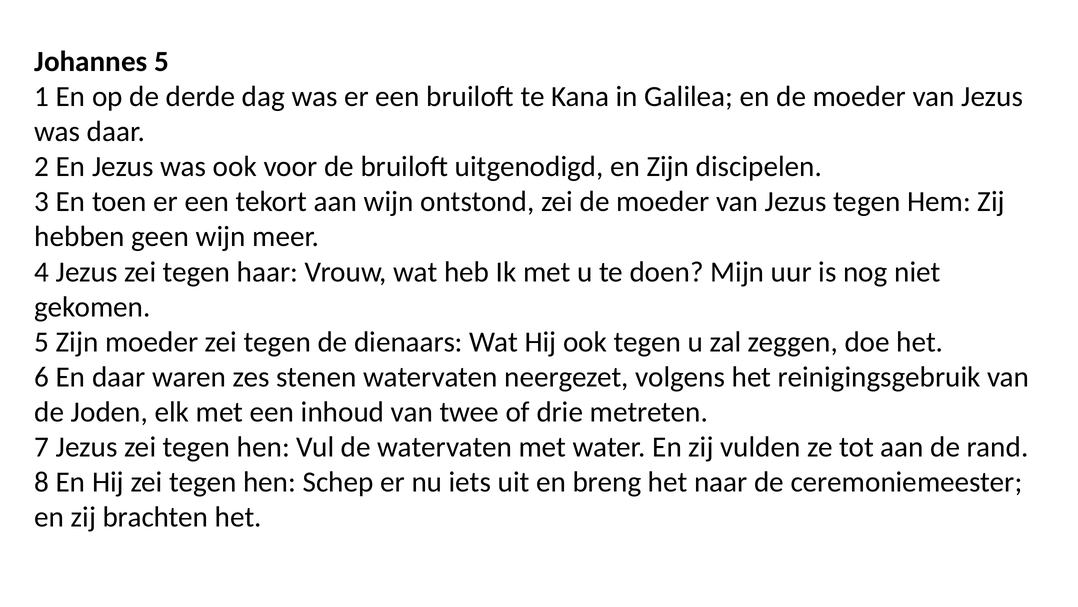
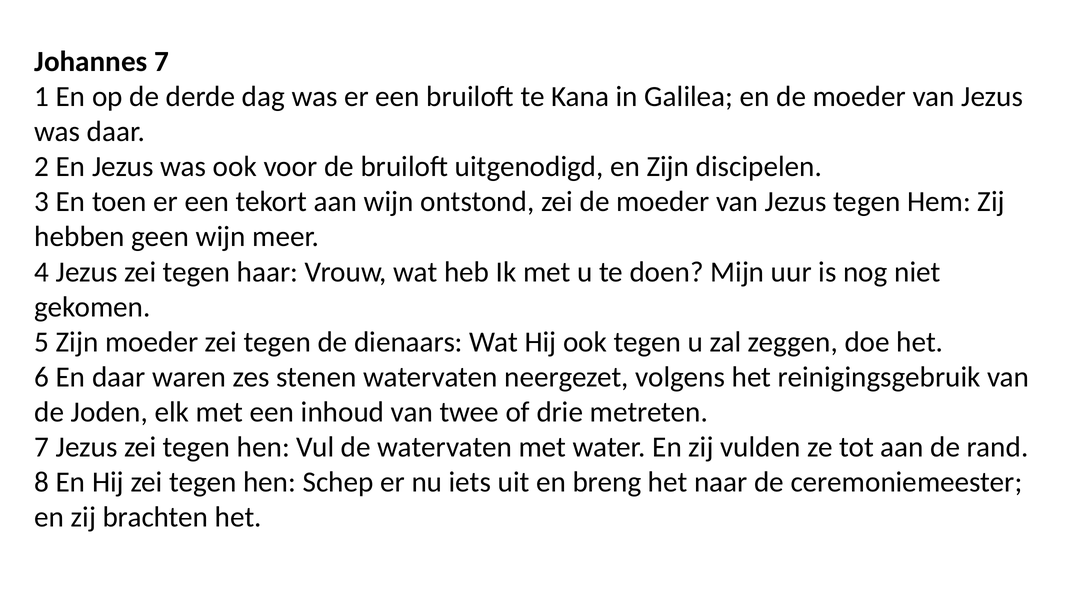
Johannes 5: 5 -> 7
